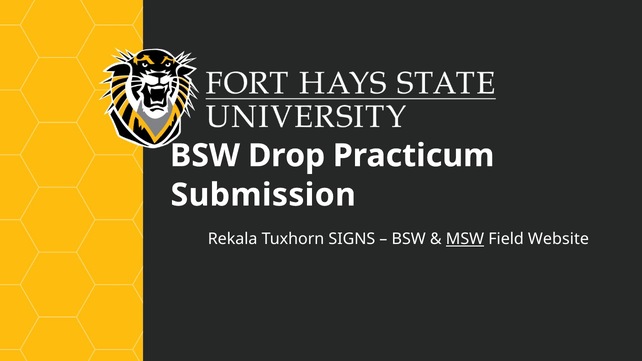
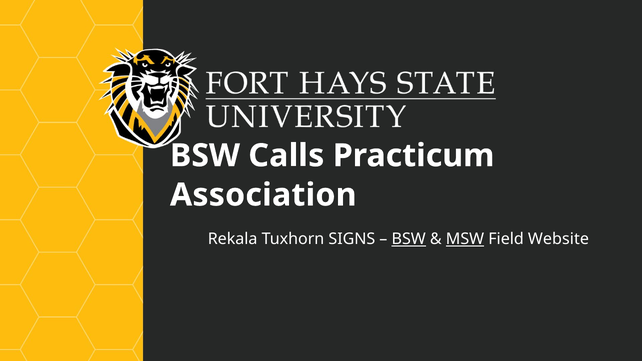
Drop: Drop -> Calls
Submission: Submission -> Association
BSW at (409, 239) underline: none -> present
